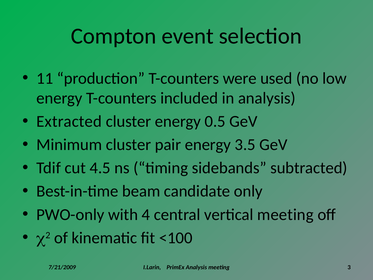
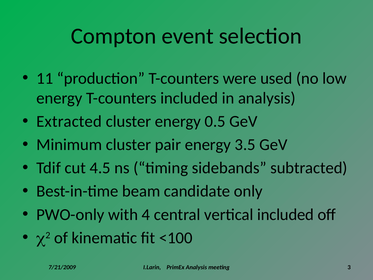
vertical meeting: meeting -> included
